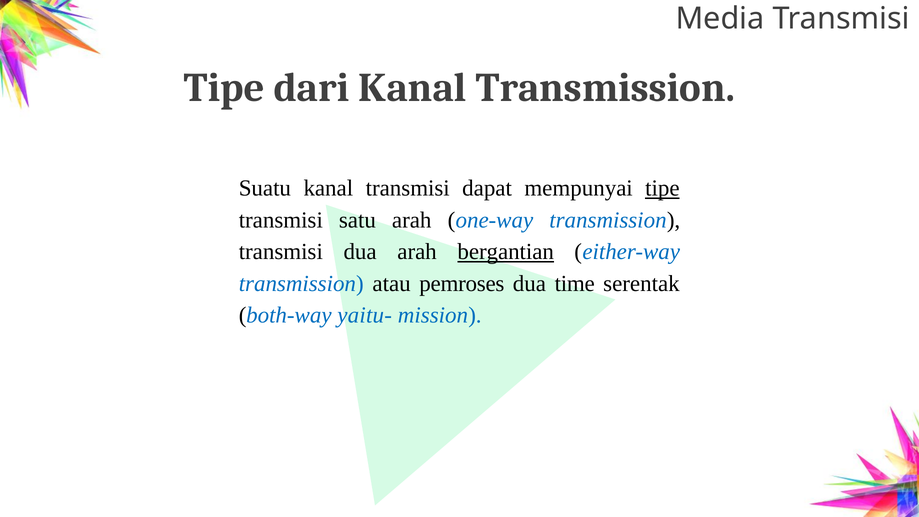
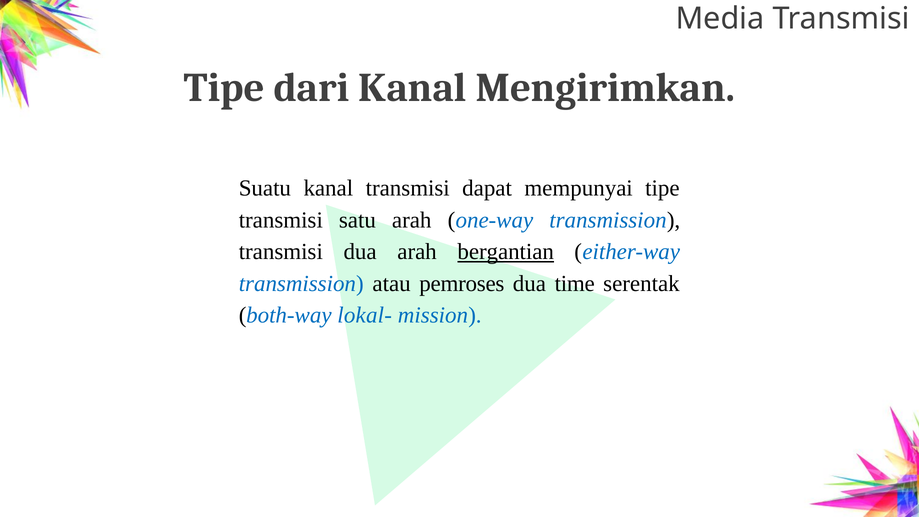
Kanal Transmission: Transmission -> Mengirimkan
tipe at (662, 188) underline: present -> none
yaitu-: yaitu- -> lokal-
